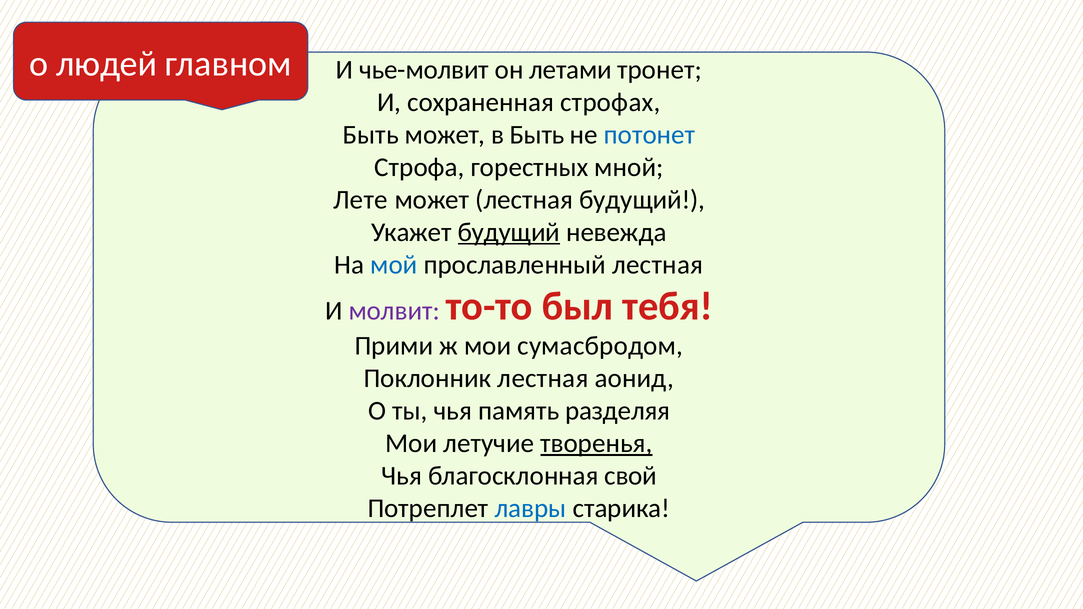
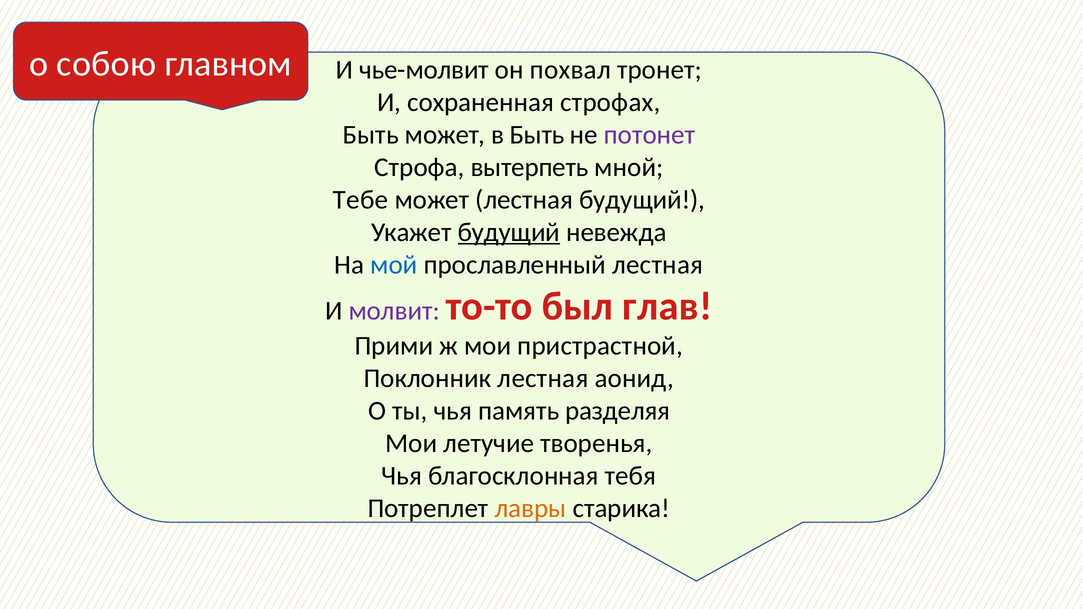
людей: людей -> собою
летами: летами -> похвал
потонет colour: blue -> purple
горестных: горестных -> вытерпеть
Лете: Лете -> Тебе
тебя: тебя -> глав
сумасбродом: сумасбродом -> пристрастной
творенья underline: present -> none
свой: свой -> тебя
лавры colour: blue -> orange
